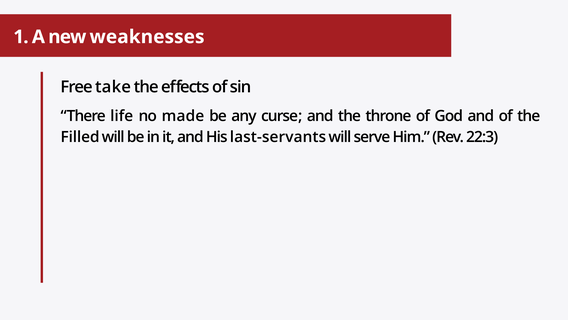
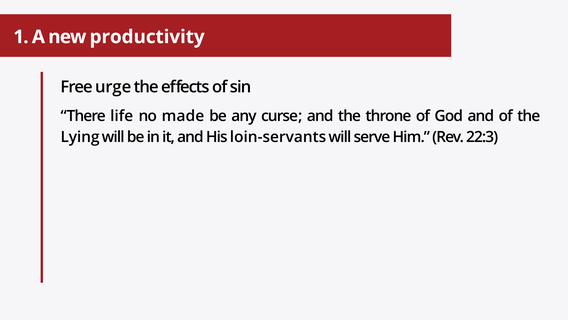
weaknesses: weaknesses -> productivity
take: take -> urge
Filled: Filled -> Lying
last-servants: last-servants -> loin-servants
